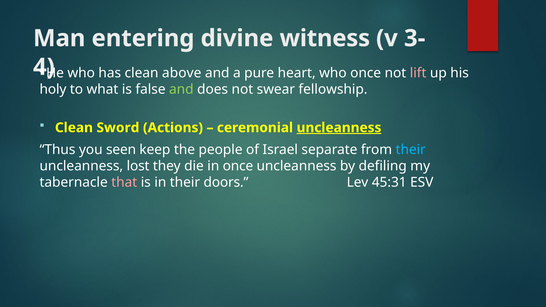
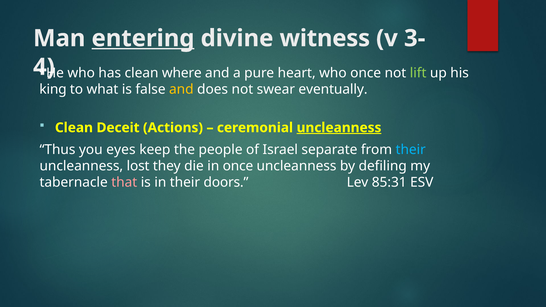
entering underline: none -> present
above: above -> where
lift colour: pink -> light green
holy: holy -> king
and at (181, 89) colour: light green -> yellow
fellowship: fellowship -> eventually
Sword: Sword -> Deceit
seen: seen -> eyes
45:31: 45:31 -> 85:31
